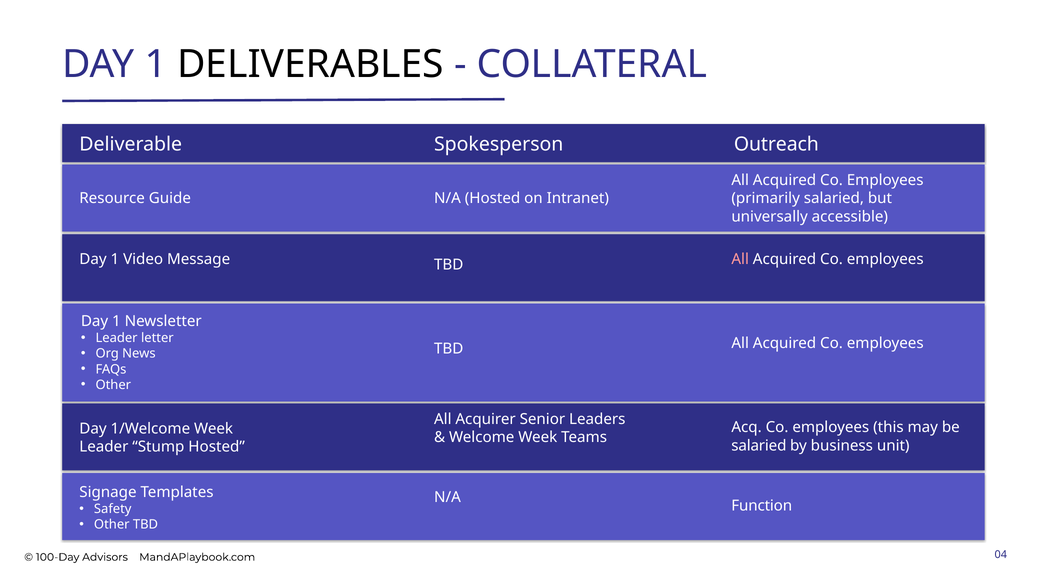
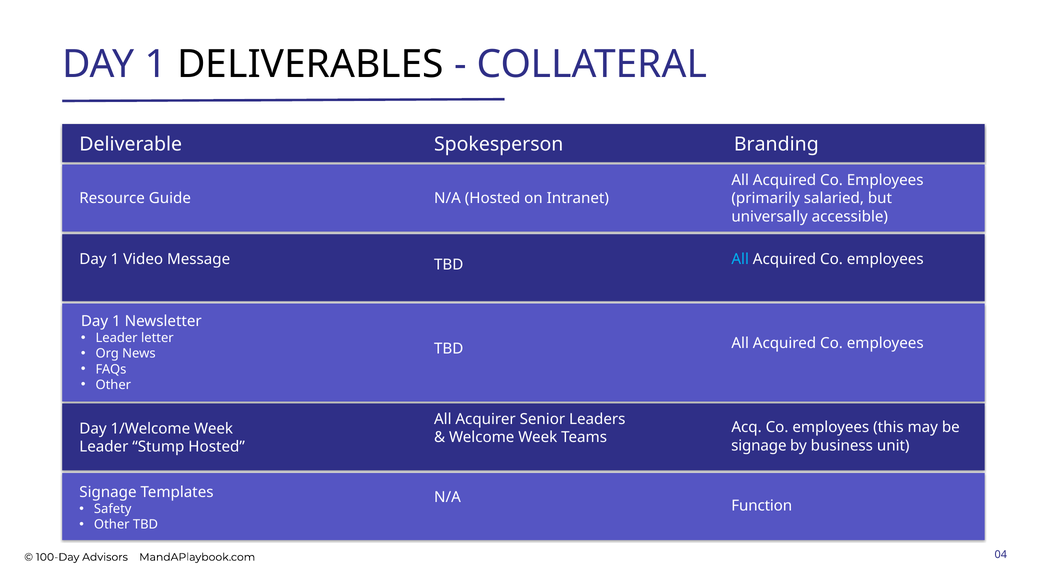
Outreach: Outreach -> Branding
All at (740, 259) colour: pink -> light blue
salaried at (759, 446): salaried -> signage
